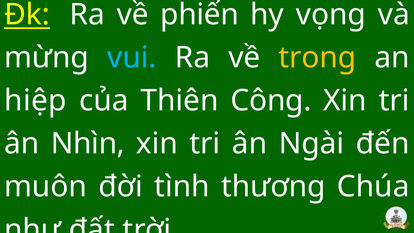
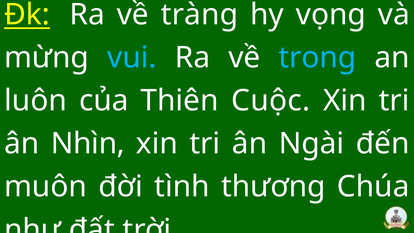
phiến: phiến -> tràng
trong colour: yellow -> light blue
hiệp: hiệp -> luôn
Công: Công -> Cuộc
